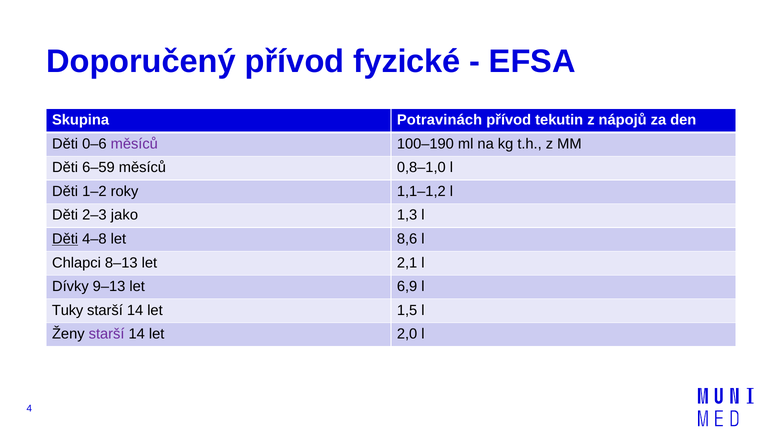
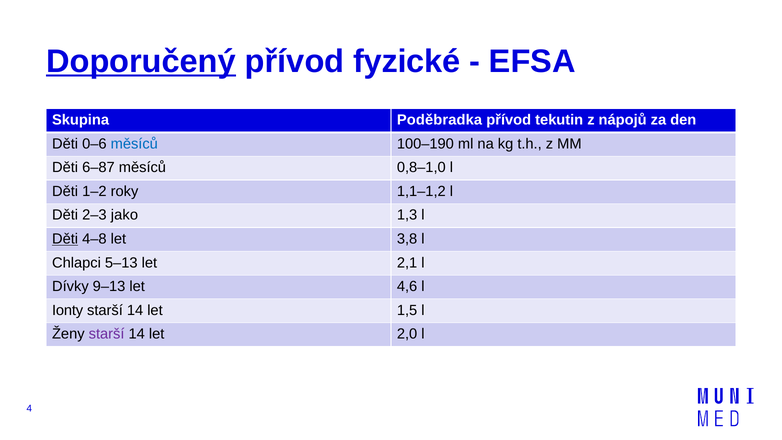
Doporučený underline: none -> present
Potravinách: Potravinách -> Poděbradka
měsíců at (134, 144) colour: purple -> blue
6–59: 6–59 -> 6–87
8,6: 8,6 -> 3,8
8–13: 8–13 -> 5–13
6,9: 6,9 -> 4,6
Tuky: Tuky -> Ionty
